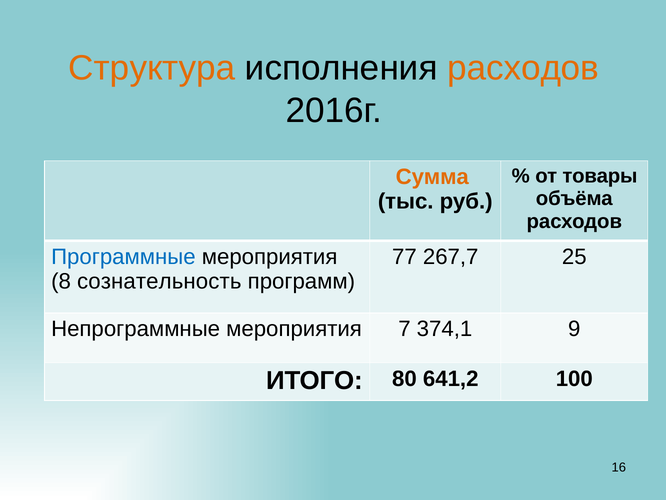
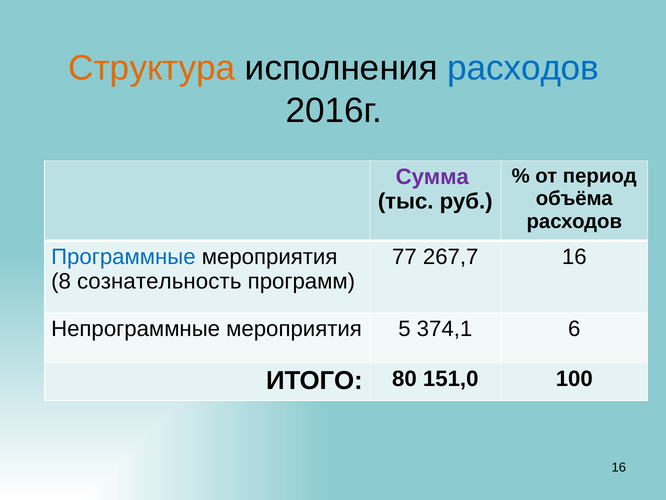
расходов at (523, 68) colour: orange -> blue
товары: товары -> период
Сумма colour: orange -> purple
267,7 25: 25 -> 16
7: 7 -> 5
9: 9 -> 6
641,2: 641,2 -> 151,0
